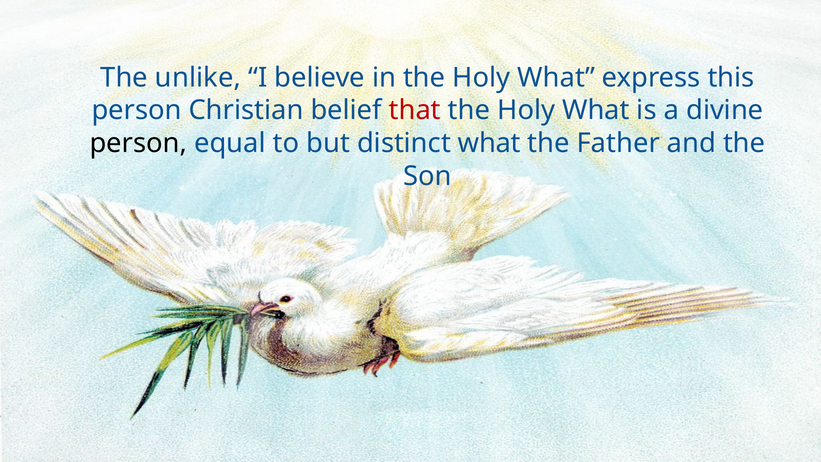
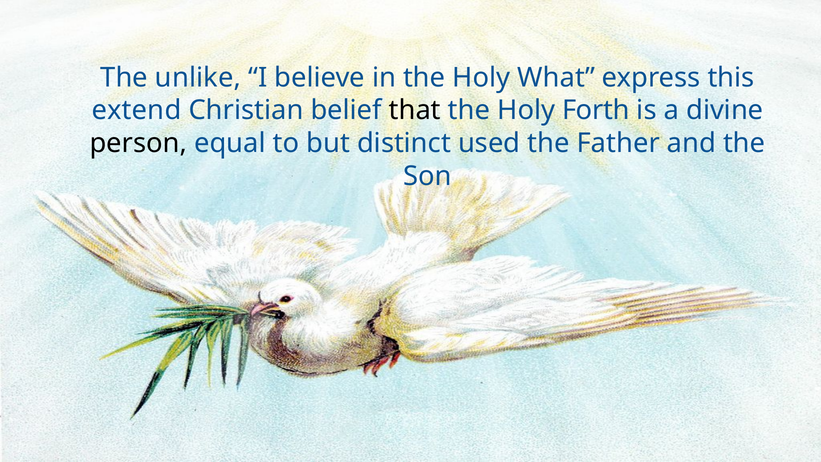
person at (137, 110): person -> extend
that colour: red -> black
What at (596, 110): What -> Forth
distinct what: what -> used
